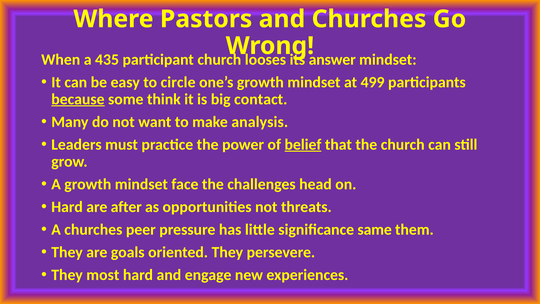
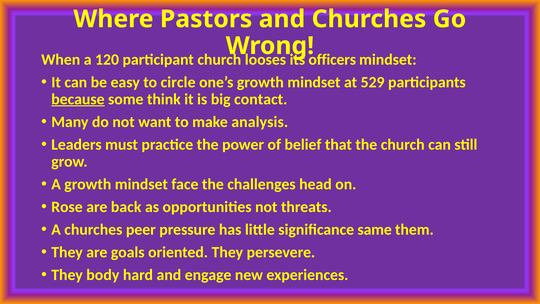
435: 435 -> 120
answer: answer -> officers
499: 499 -> 529
belief underline: present -> none
Hard at (67, 207): Hard -> Rose
after: after -> back
most: most -> body
